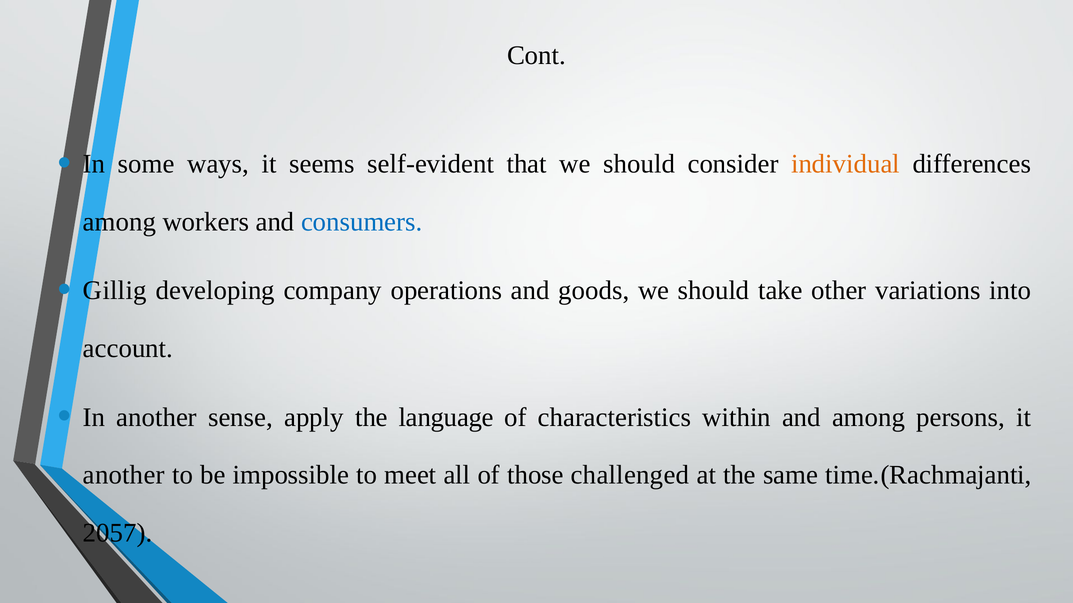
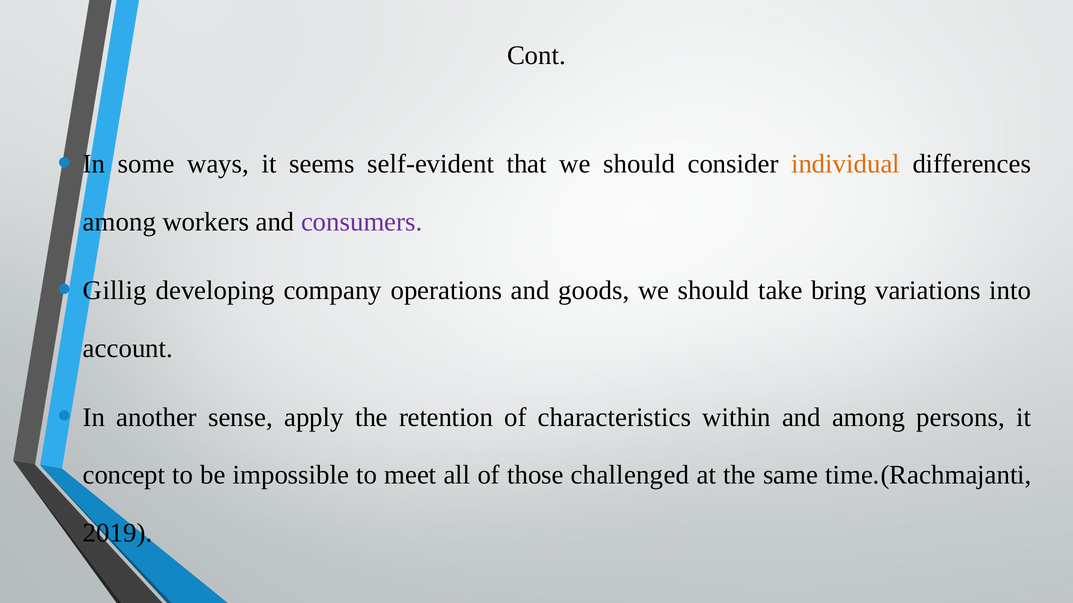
consumers colour: blue -> purple
other: other -> bring
language: language -> retention
another at (124, 475): another -> concept
2057: 2057 -> 2019
